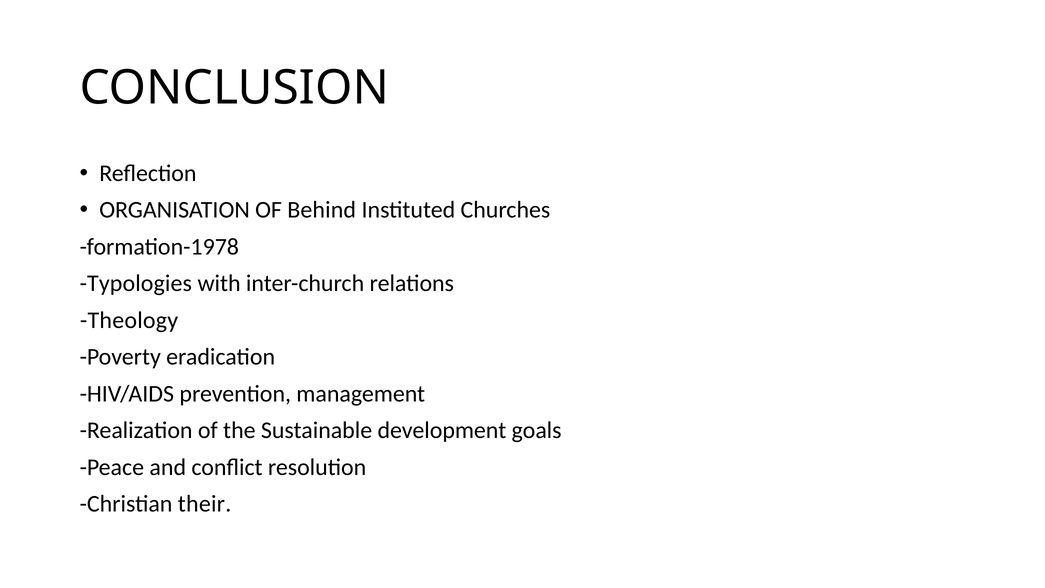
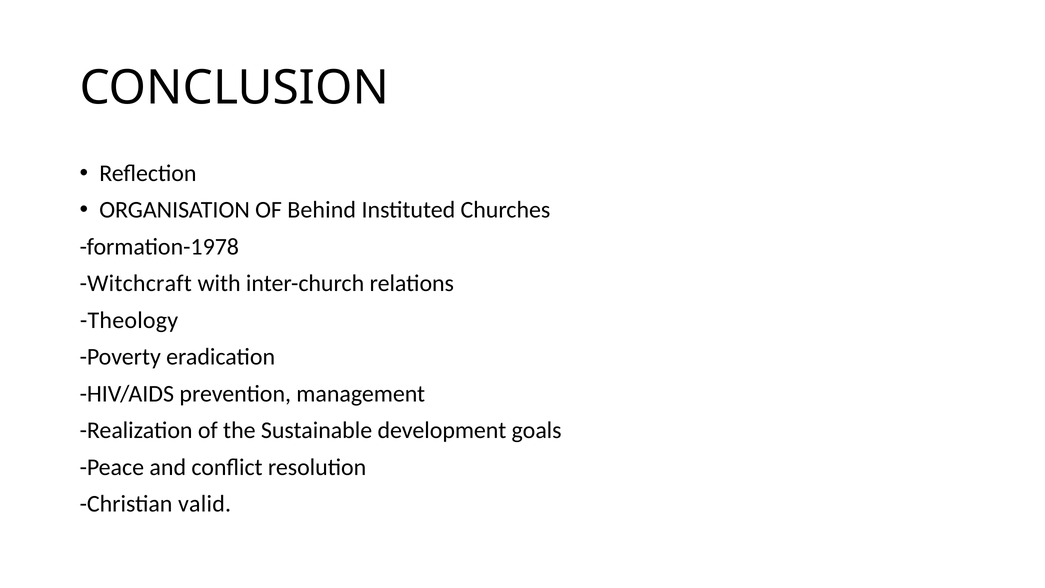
Typologies: Typologies -> Witchcraft
their: their -> valid
